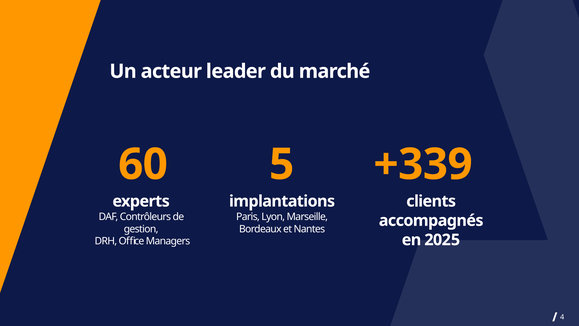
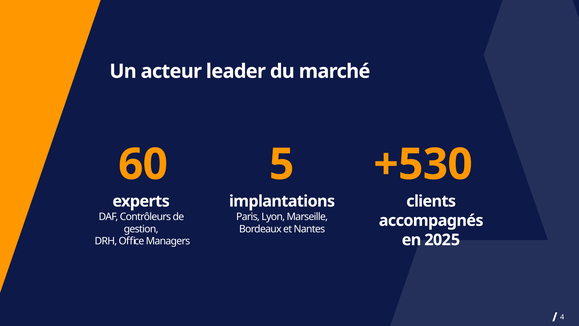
+339: +339 -> +530
